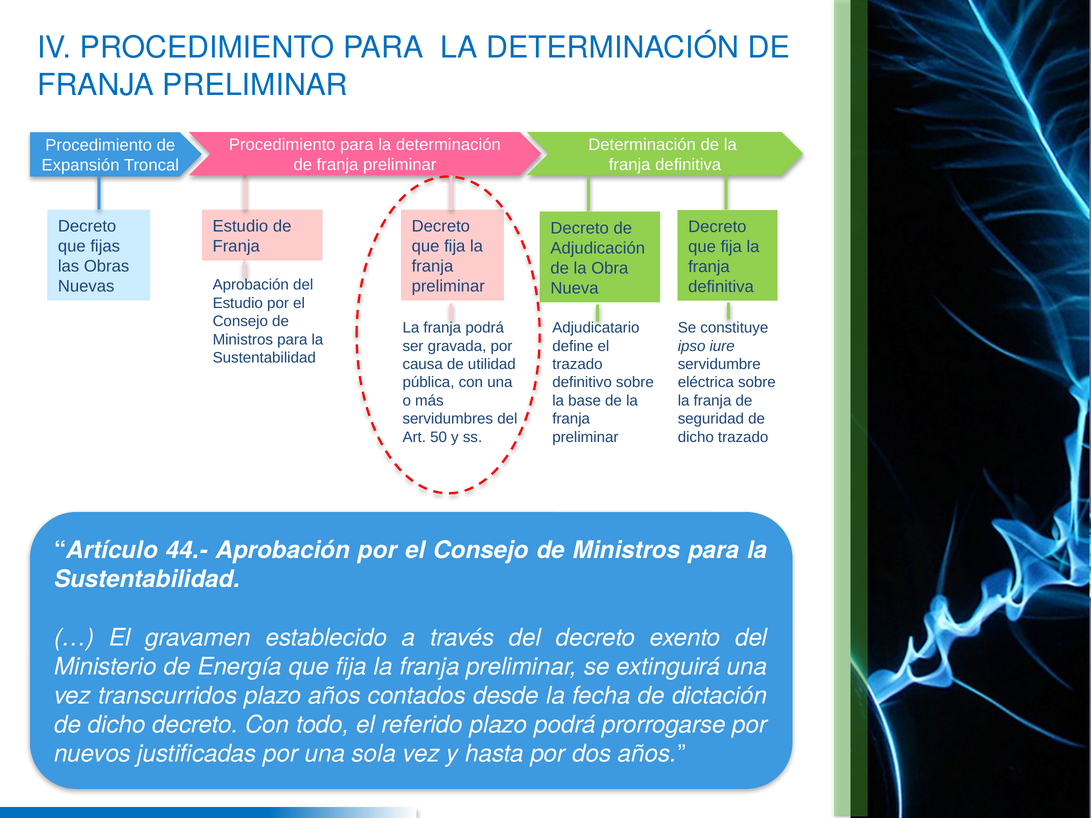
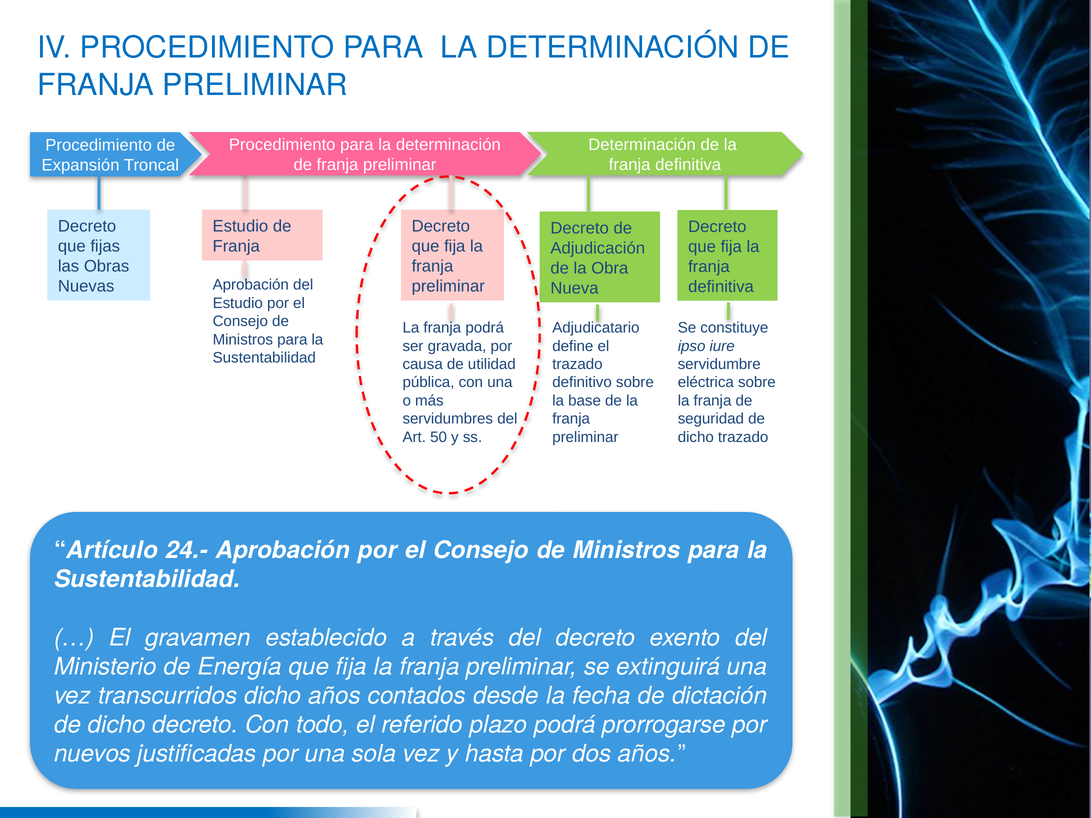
44.-: 44.- -> 24.-
transcurridos plazo: plazo -> dicho
